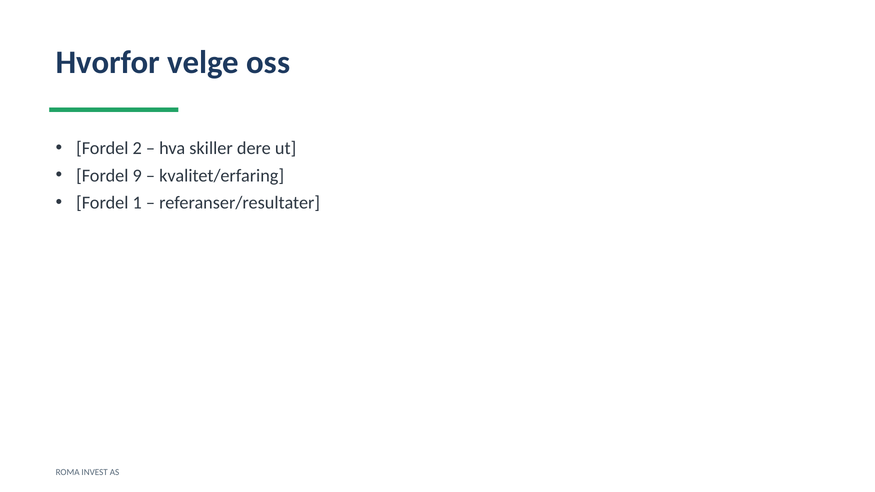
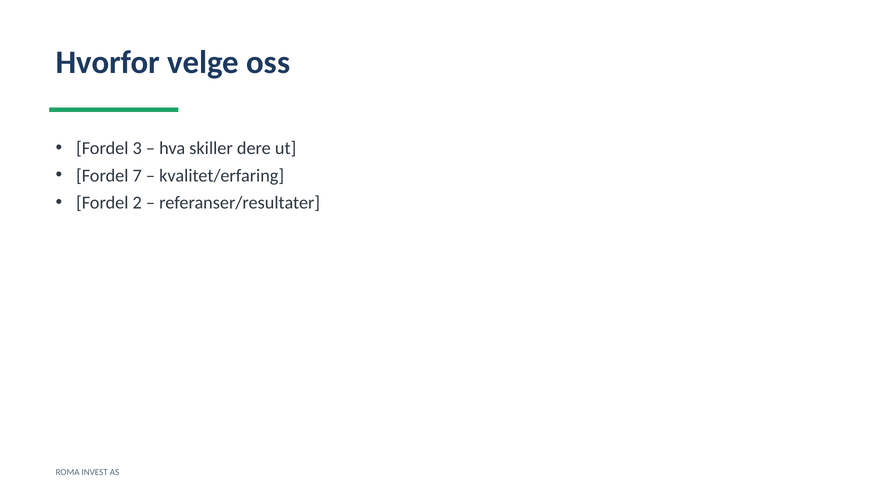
2: 2 -> 3
9: 9 -> 7
1: 1 -> 2
